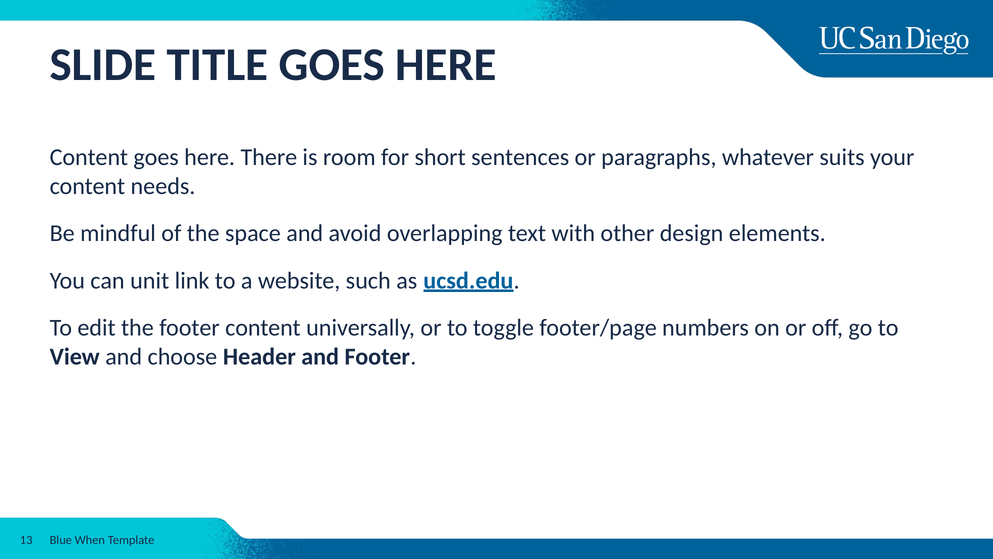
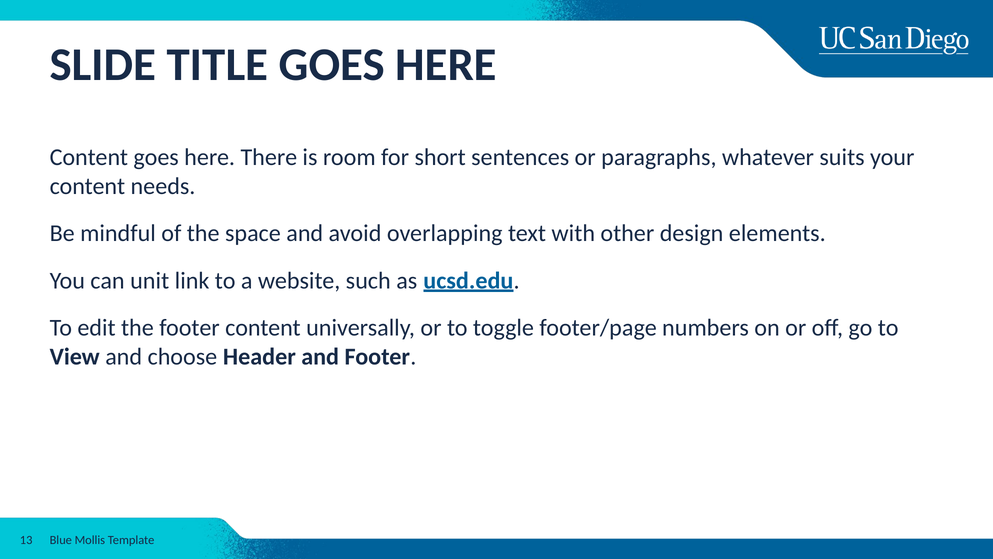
When: When -> Mollis
